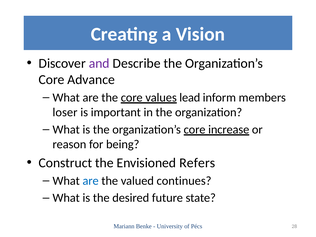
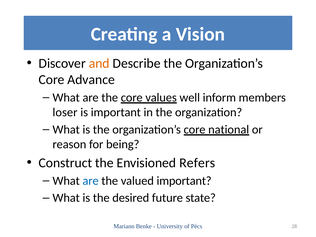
and colour: purple -> orange
lead: lead -> well
increase: increase -> national
valued continues: continues -> important
